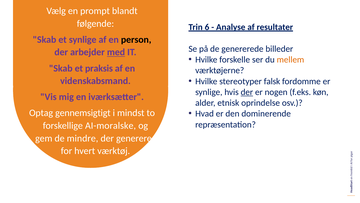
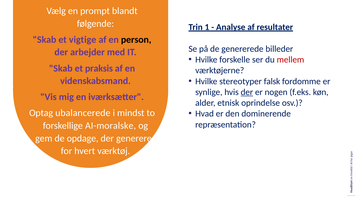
6: 6 -> 1
et synlige: synlige -> vigtige
med underline: present -> none
mellem colour: orange -> red
gennemsigtigt: gennemsigtigt -> ubalancerede
mindre: mindre -> opdage
